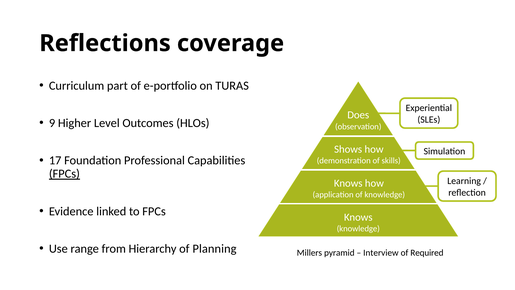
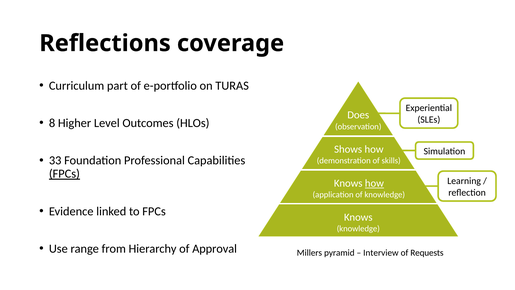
9: 9 -> 8
17: 17 -> 33
how at (374, 183) underline: none -> present
Planning: Planning -> Approval
Required: Required -> Requests
